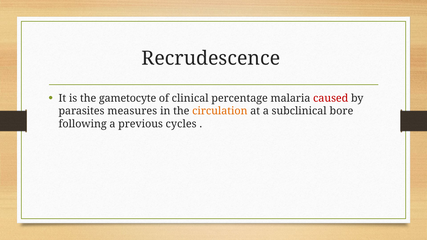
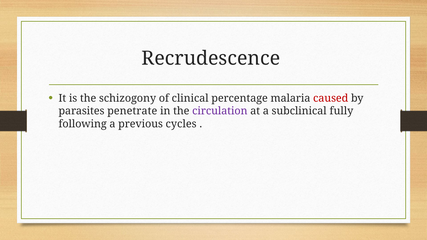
gametocyte: gametocyte -> schizogony
measures: measures -> penetrate
circulation colour: orange -> purple
bore: bore -> fully
